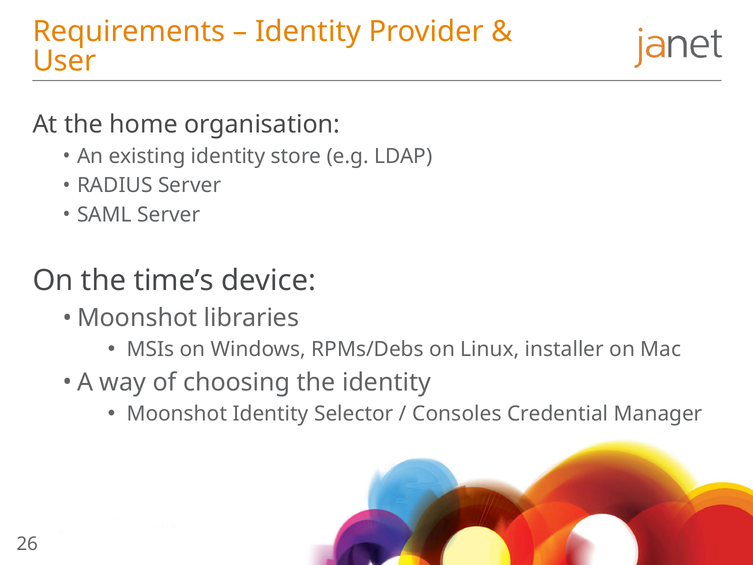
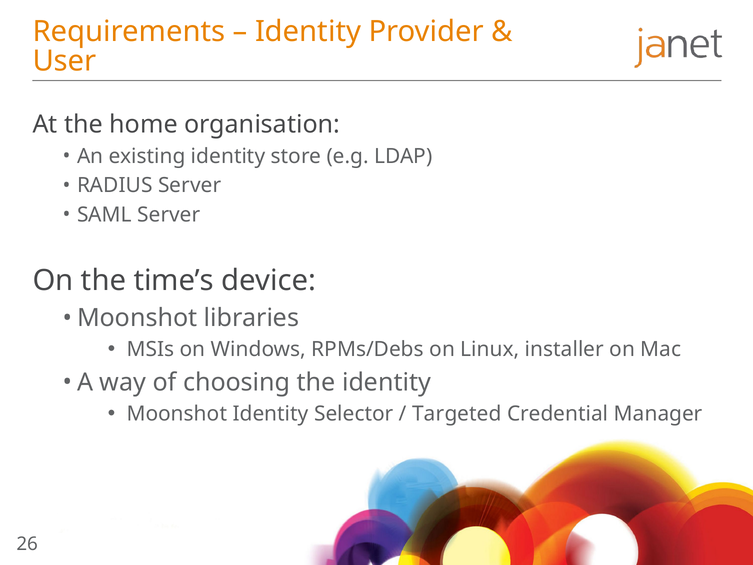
Consoles: Consoles -> Targeted
